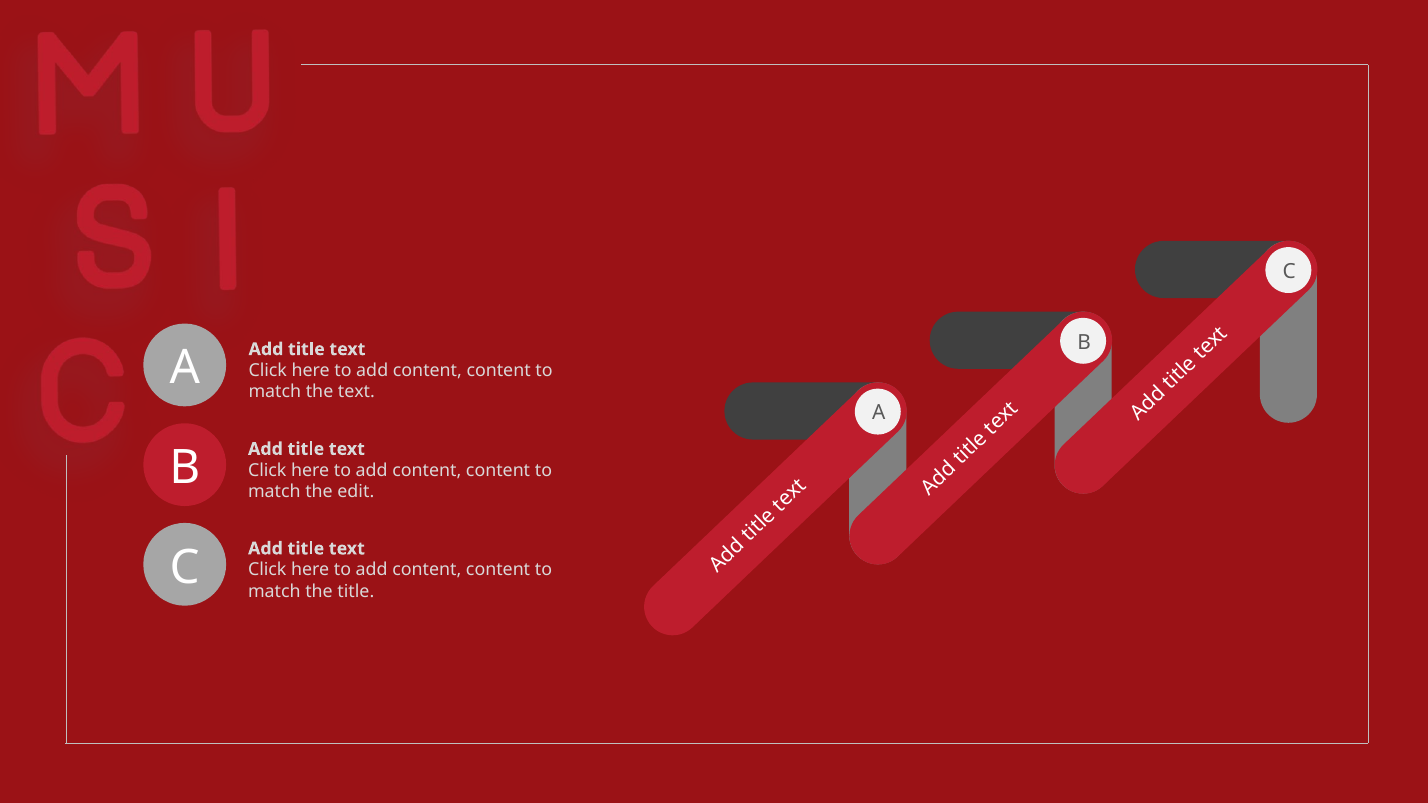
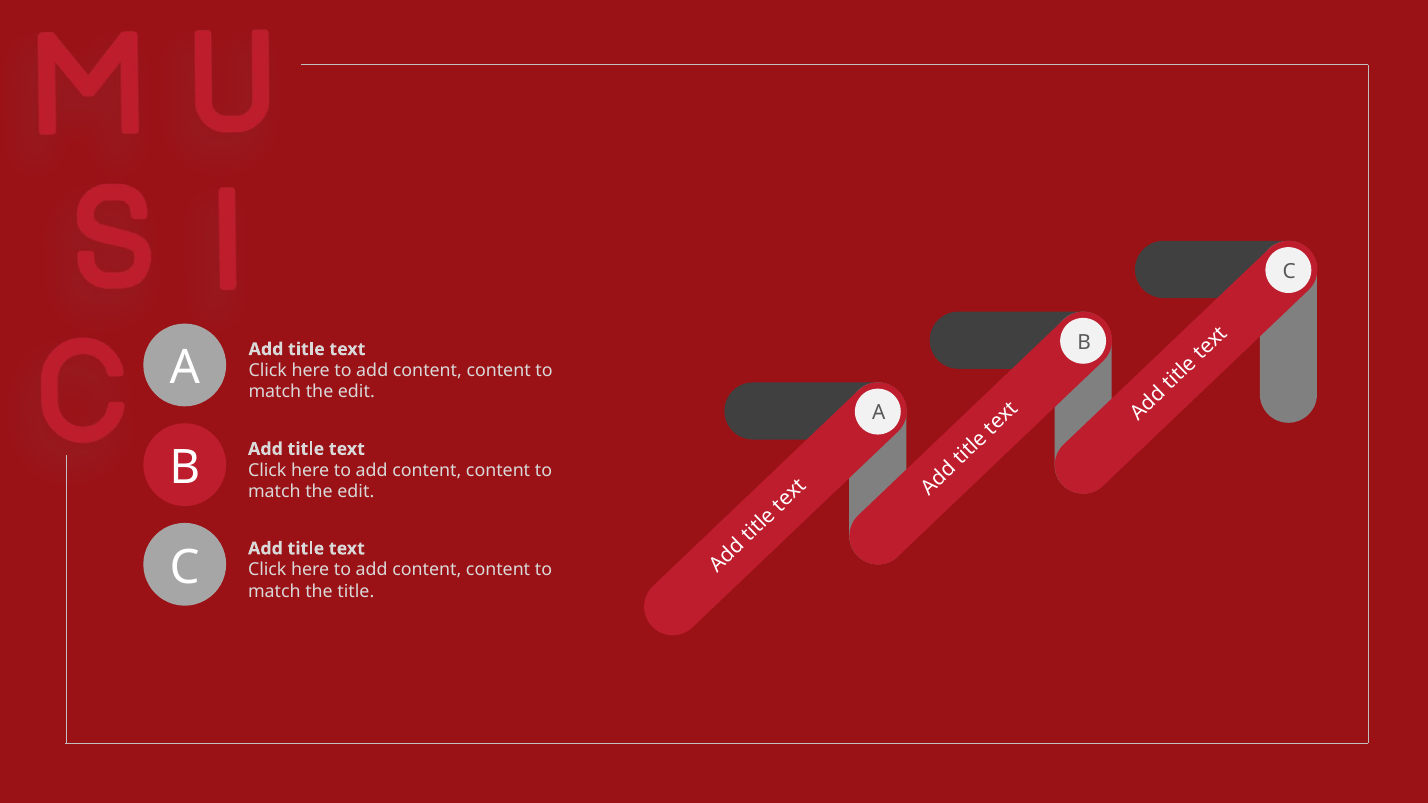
text at (356, 392): text -> edit
